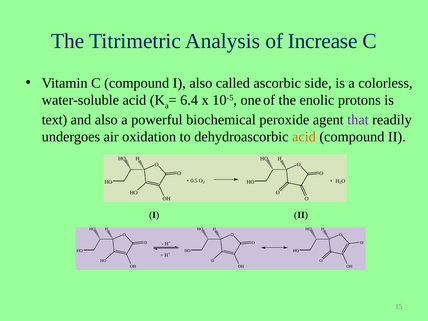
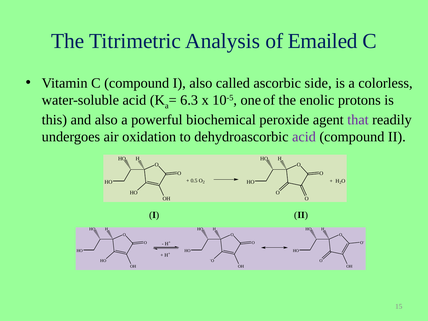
Increase: Increase -> Emailed
6.4: 6.4 -> 6.3
text: text -> this
acid at (304, 137) colour: orange -> purple
